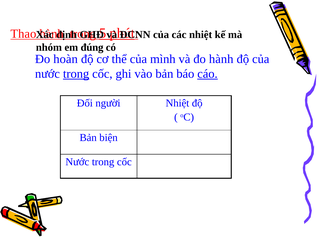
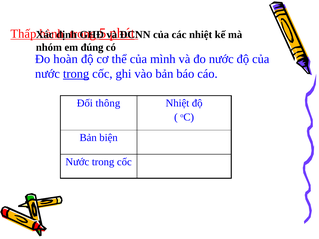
Thao: Thao -> Thấp
đo hành: hành -> nước
cáo underline: present -> none
người: người -> thông
